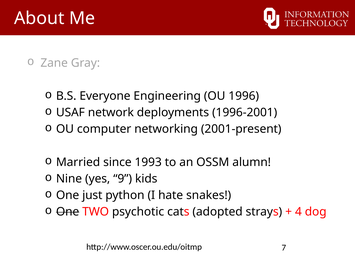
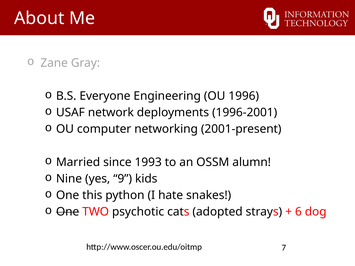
just: just -> this
4: 4 -> 6
